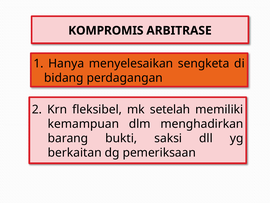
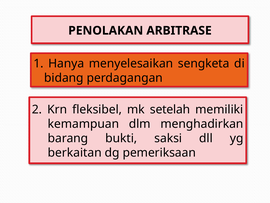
KOMPROMIS: KOMPROMIS -> PENOLAKAN
